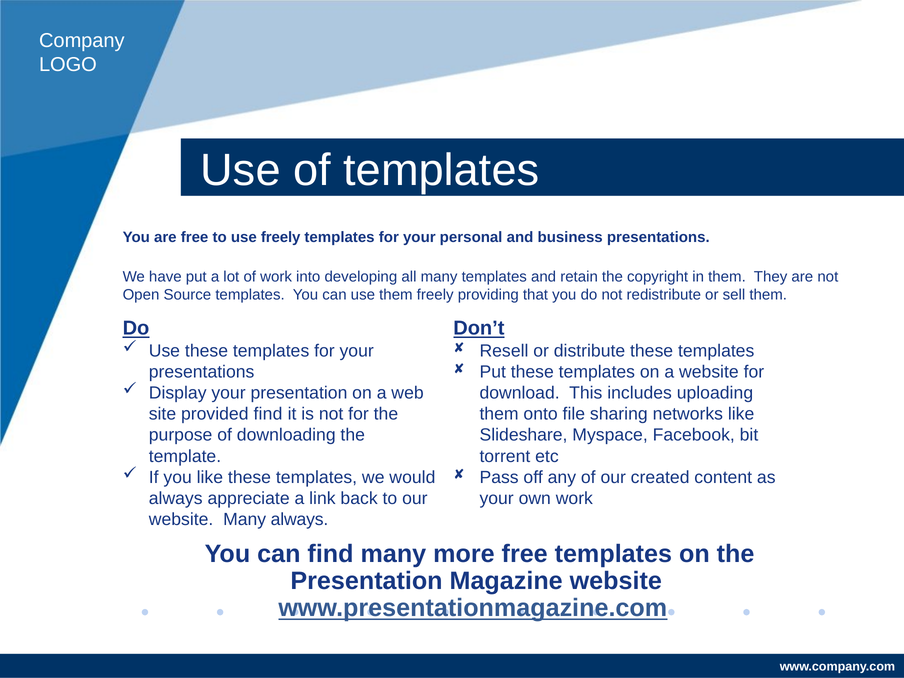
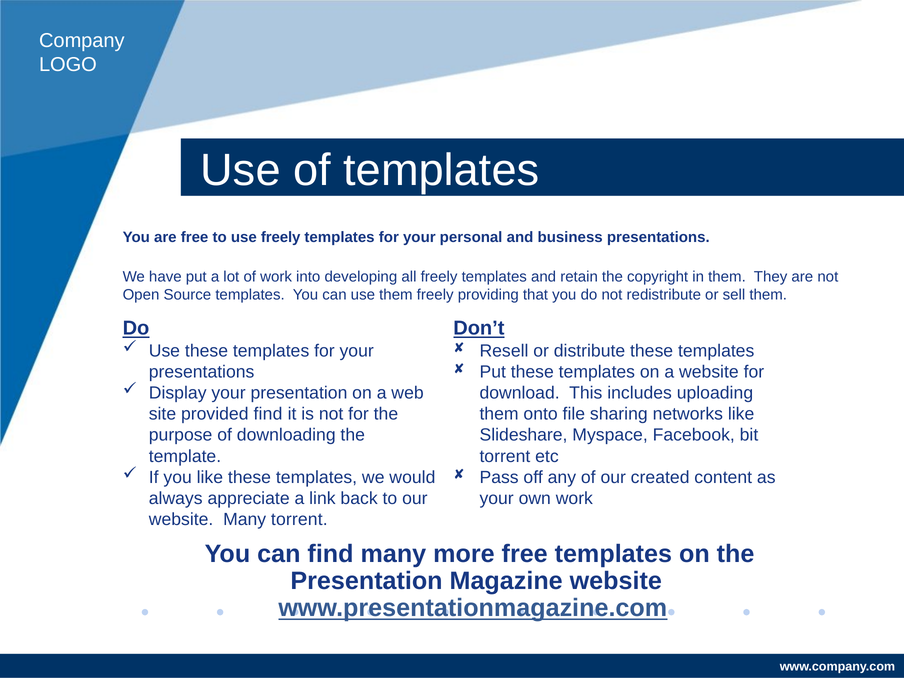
all many: many -> freely
Many always: always -> torrent
